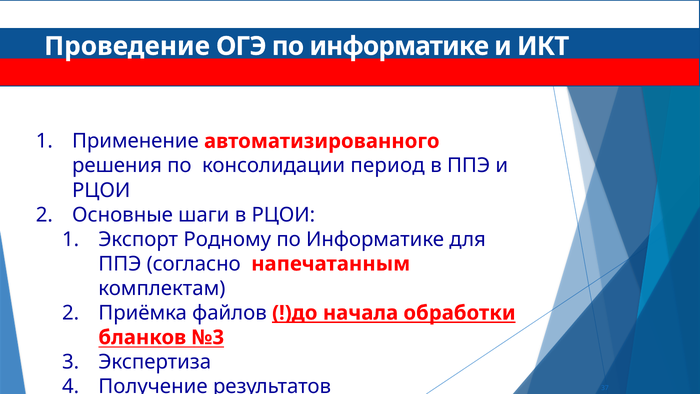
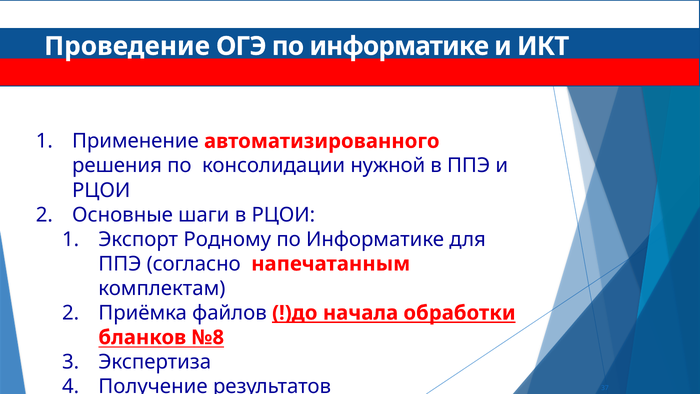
период: период -> нужной
№3: №3 -> №8
